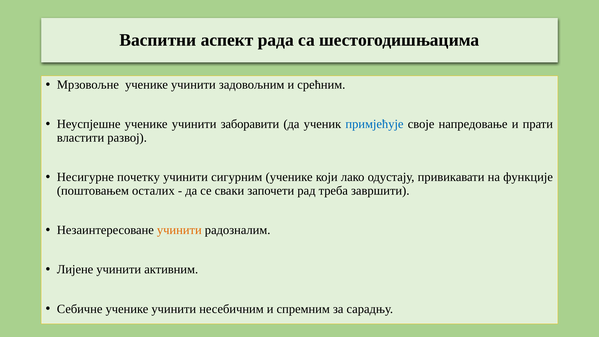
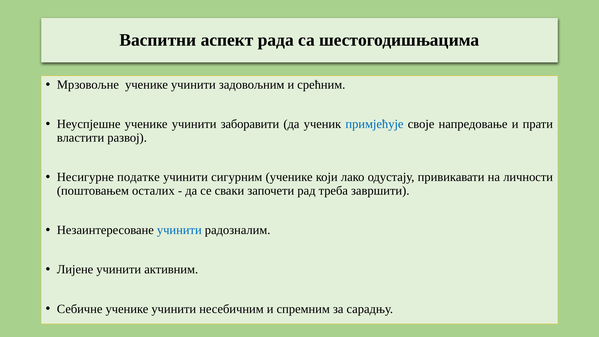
почетку: почетку -> податке
функције: функције -> личности
учинити at (179, 230) colour: orange -> blue
